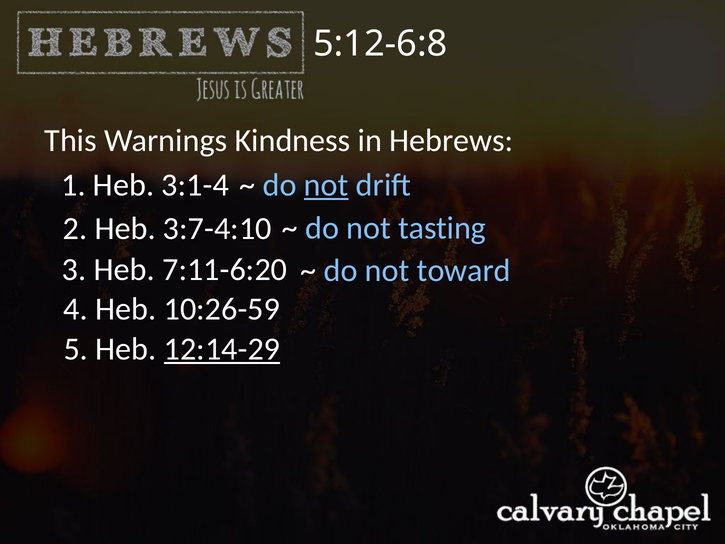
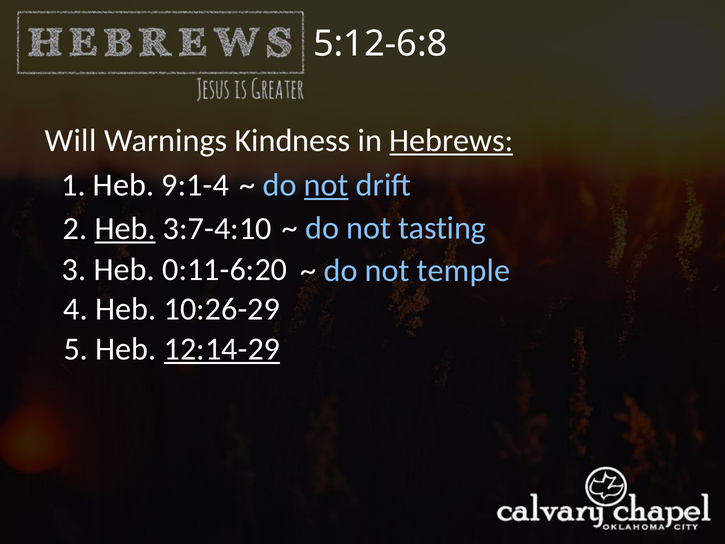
This: This -> Will
Hebrews underline: none -> present
3:1-4: 3:1-4 -> 9:1-4
Heb at (125, 228) underline: none -> present
7:11-6:20: 7:11-6:20 -> 0:11-6:20
toward: toward -> temple
10:26-59: 10:26-59 -> 10:26-29
